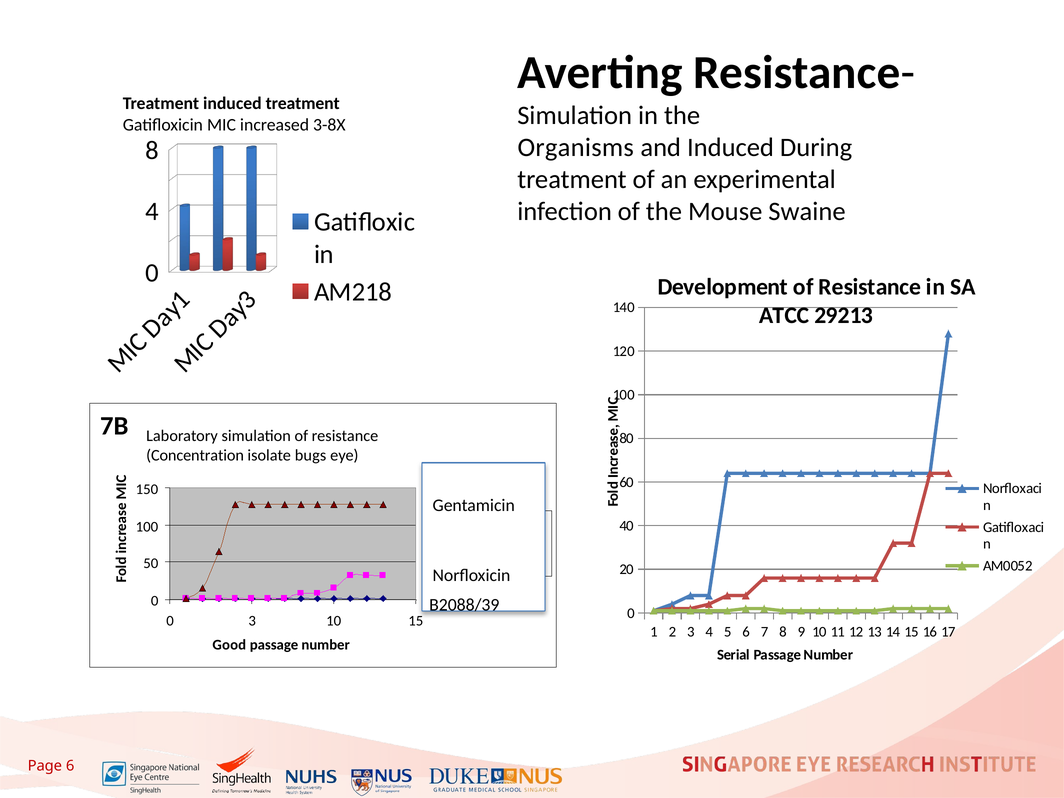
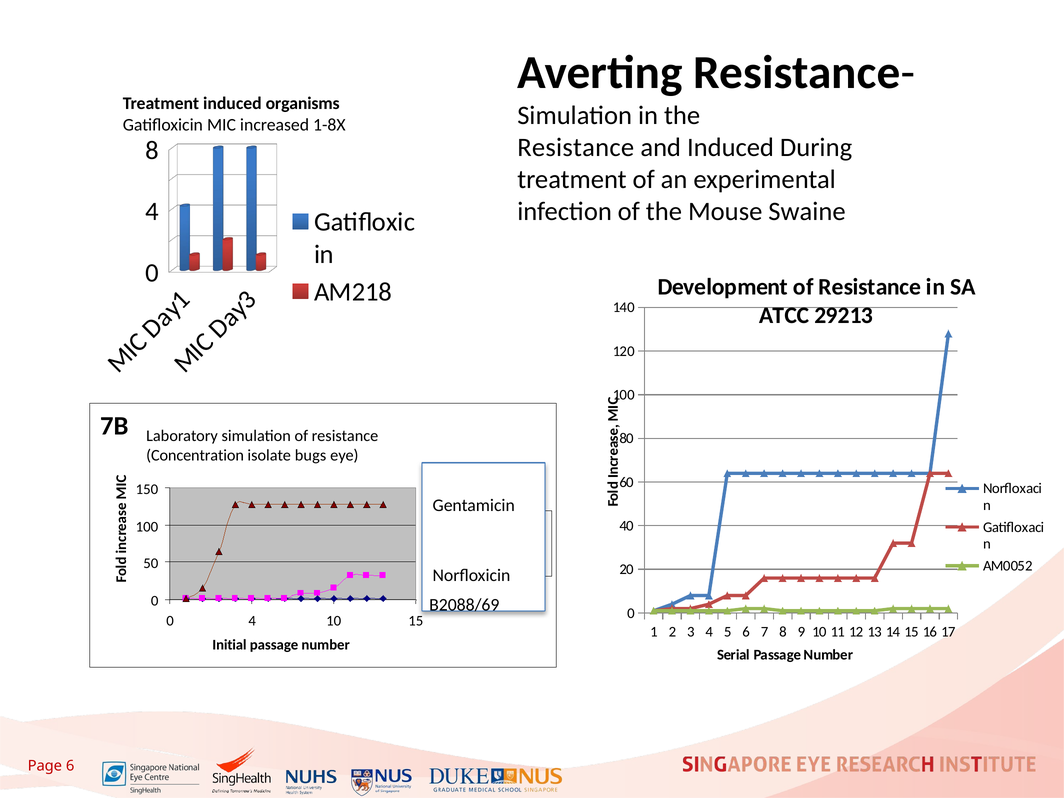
induced treatment: treatment -> organisms
3-8X: 3-8X -> 1-8X
Organisms at (576, 147): Organisms -> Resistance
B2088/39: B2088/39 -> B2088/69
3 at (252, 621): 3 -> 4
Good: Good -> Initial
